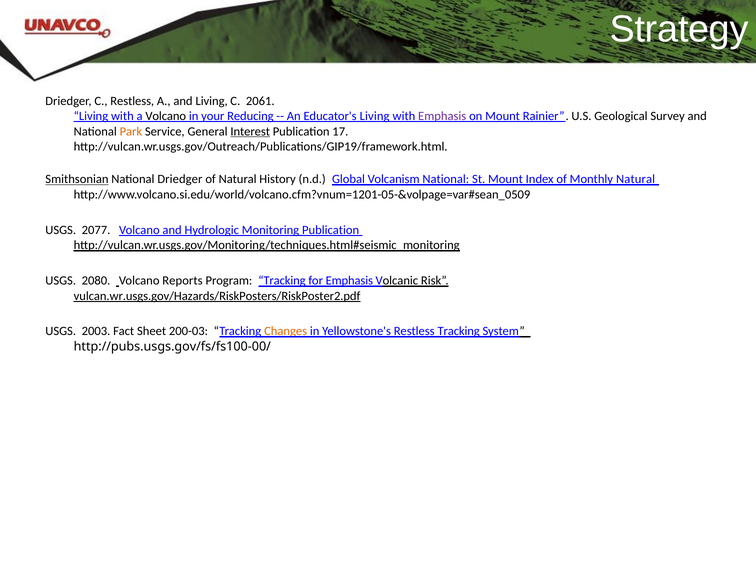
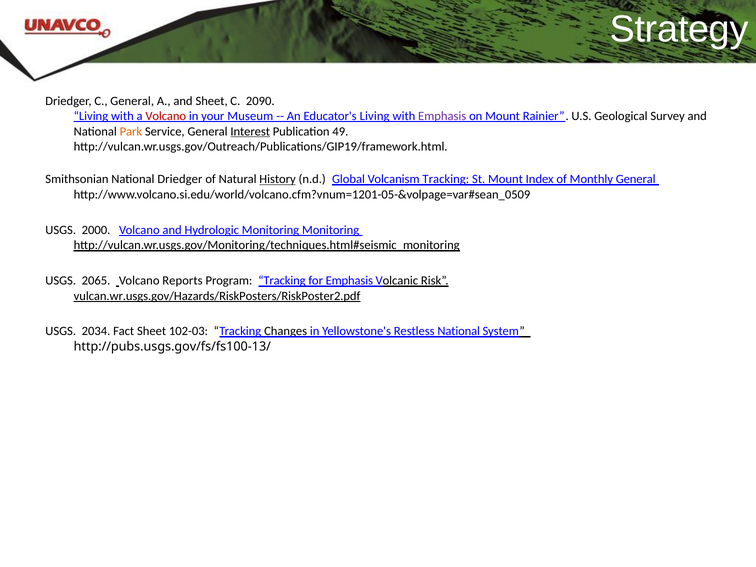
C Restless: Restless -> General
and Living: Living -> Sheet
2061: 2061 -> 2090
Volcano at (166, 116) colour: black -> red
Reducing: Reducing -> Museum
17: 17 -> 49
Smithsonian underline: present -> none
History underline: none -> present
Volcanism National: National -> Tracking
Monthly Natural: Natural -> General
2077: 2077 -> 2000
Monitoring Publication: Publication -> Monitoring
2080: 2080 -> 2065
2003: 2003 -> 2034
200-03: 200-03 -> 102-03
Changes colour: orange -> black
Restless Tracking: Tracking -> National
http://pubs.usgs.gov/fs/fs100-00/: http://pubs.usgs.gov/fs/fs100-00/ -> http://pubs.usgs.gov/fs/fs100-13/
